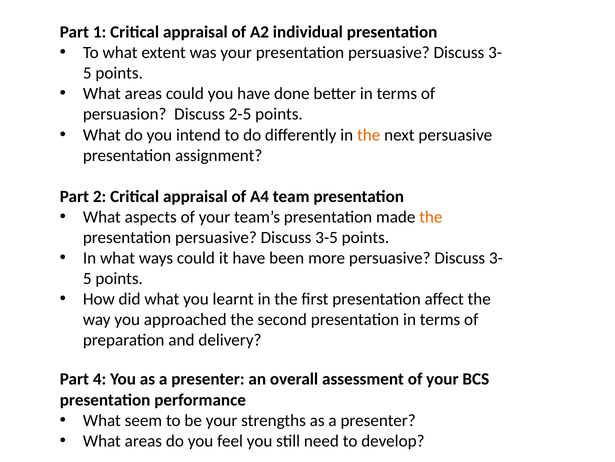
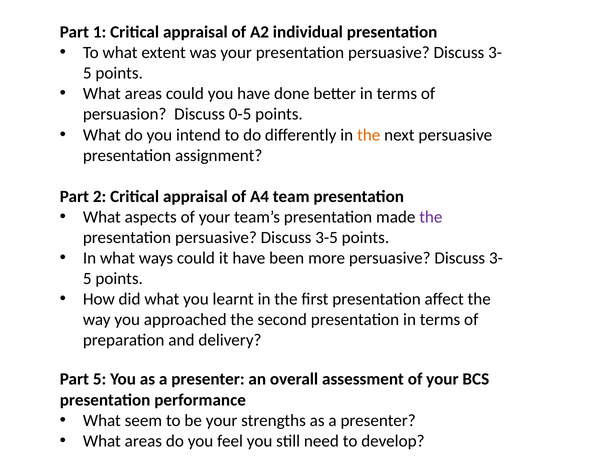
2-5: 2-5 -> 0-5
the at (431, 217) colour: orange -> purple
Part 4: 4 -> 5
